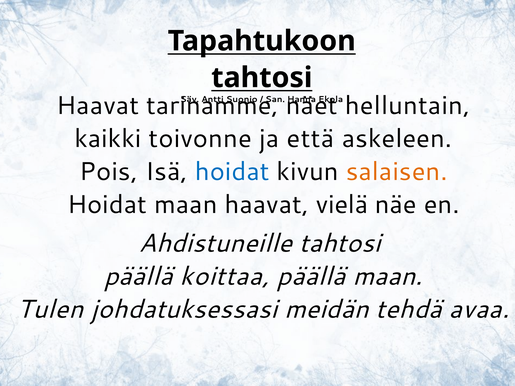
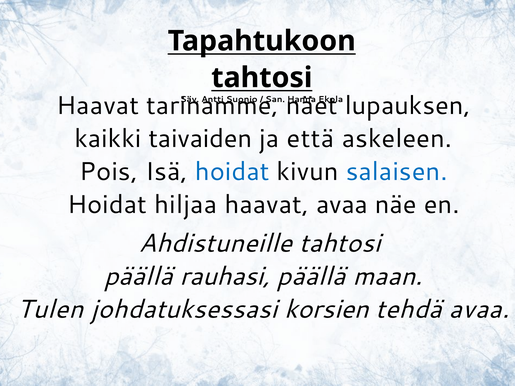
helluntain: helluntain -> lupauksen
toivonne: toivonne -> taivaiden
salaisen colour: orange -> blue
Hoidat maan: maan -> hiljaa
haavat vielä: vielä -> avaa
koittaa: koittaa -> rauhasi
meidän: meidän -> korsien
